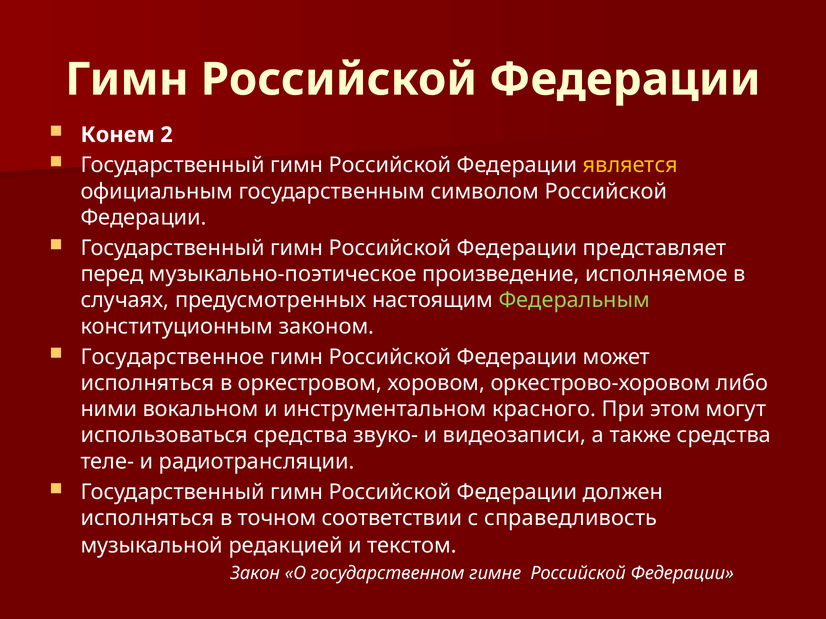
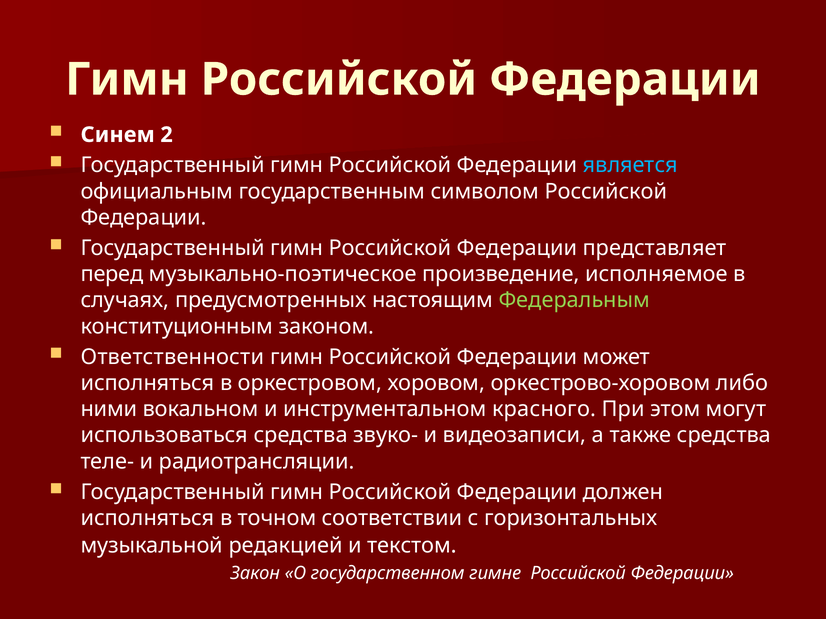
Конем: Конем -> Синем
является colour: yellow -> light blue
Государственное: Государственное -> Ответственности
справедливость: справедливость -> горизонтальных
